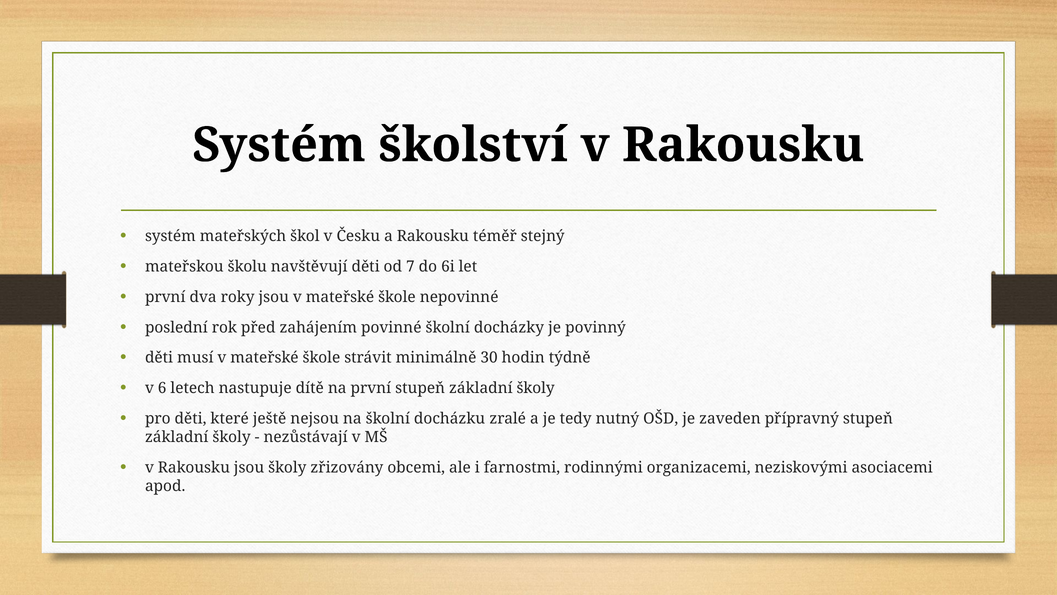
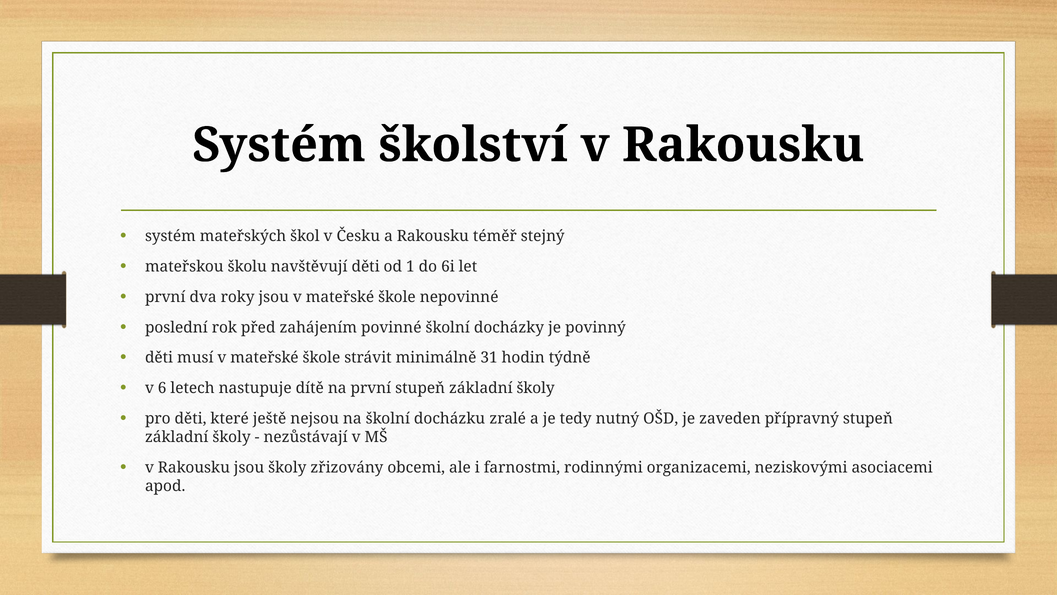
7: 7 -> 1
30: 30 -> 31
